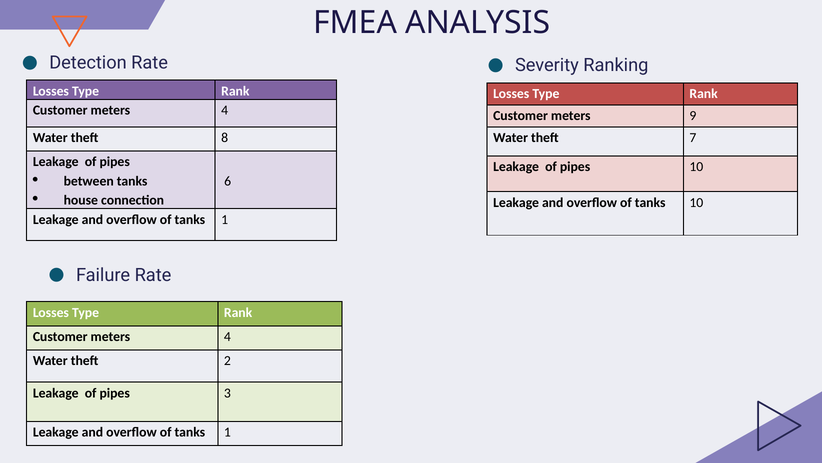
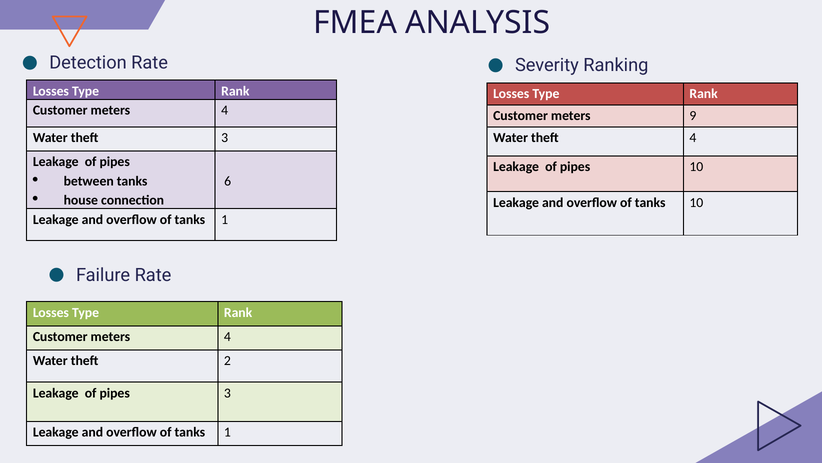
theft 8: 8 -> 3
theft 7: 7 -> 4
